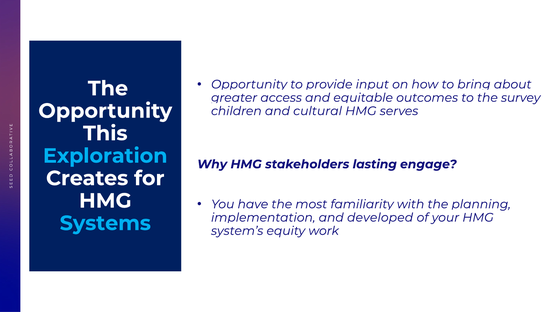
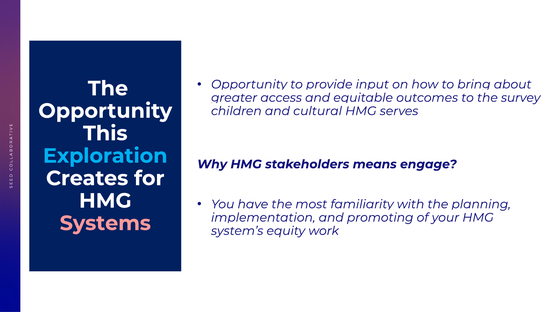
lasting: lasting -> means
developed: developed -> promoting
Systems colour: light blue -> pink
